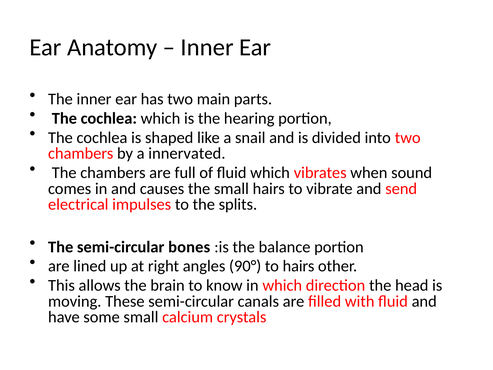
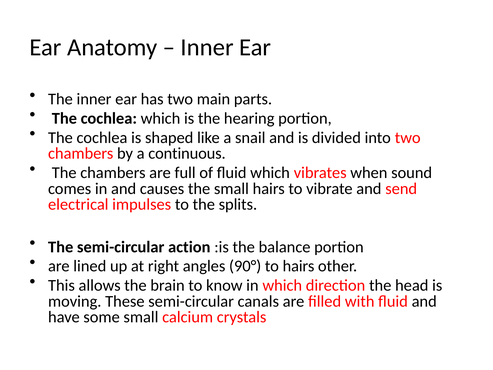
innervated: innervated -> continuous
bones: bones -> action
